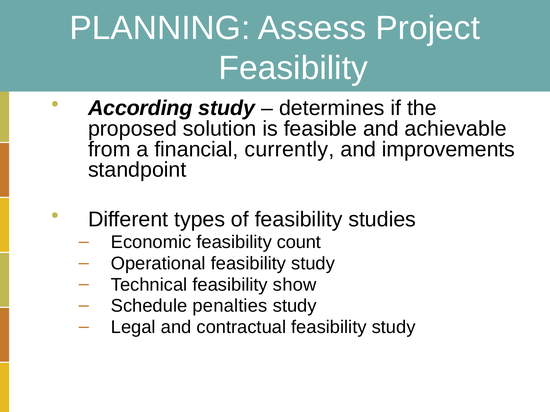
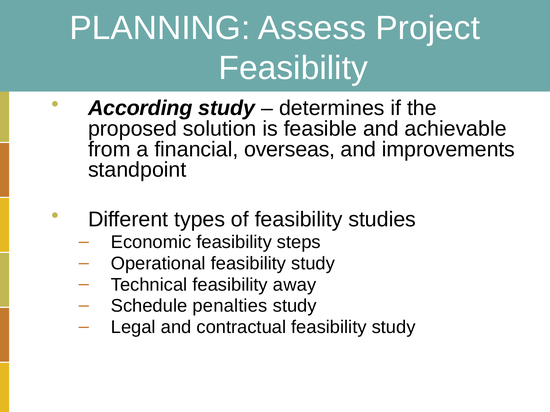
currently: currently -> overseas
count: count -> steps
show: show -> away
